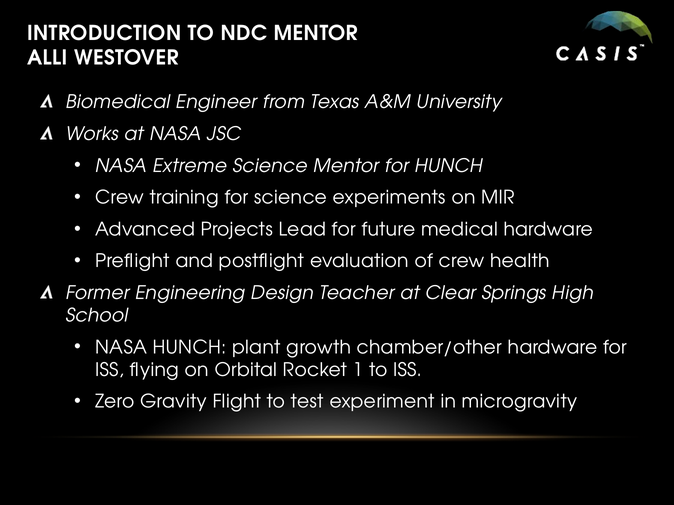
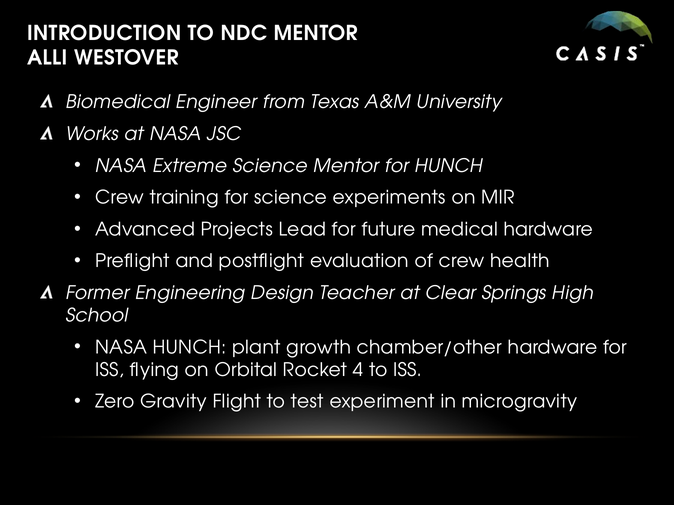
1: 1 -> 4
